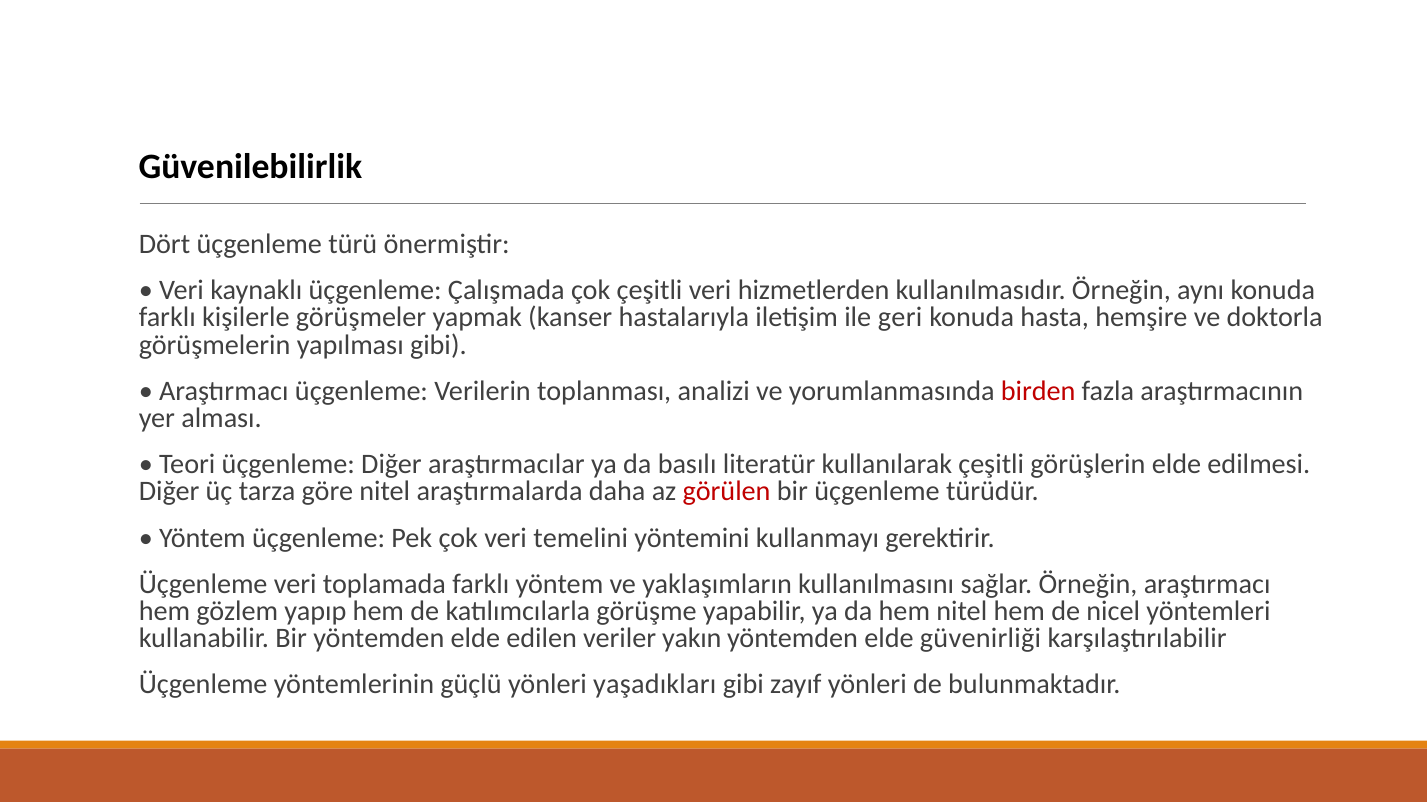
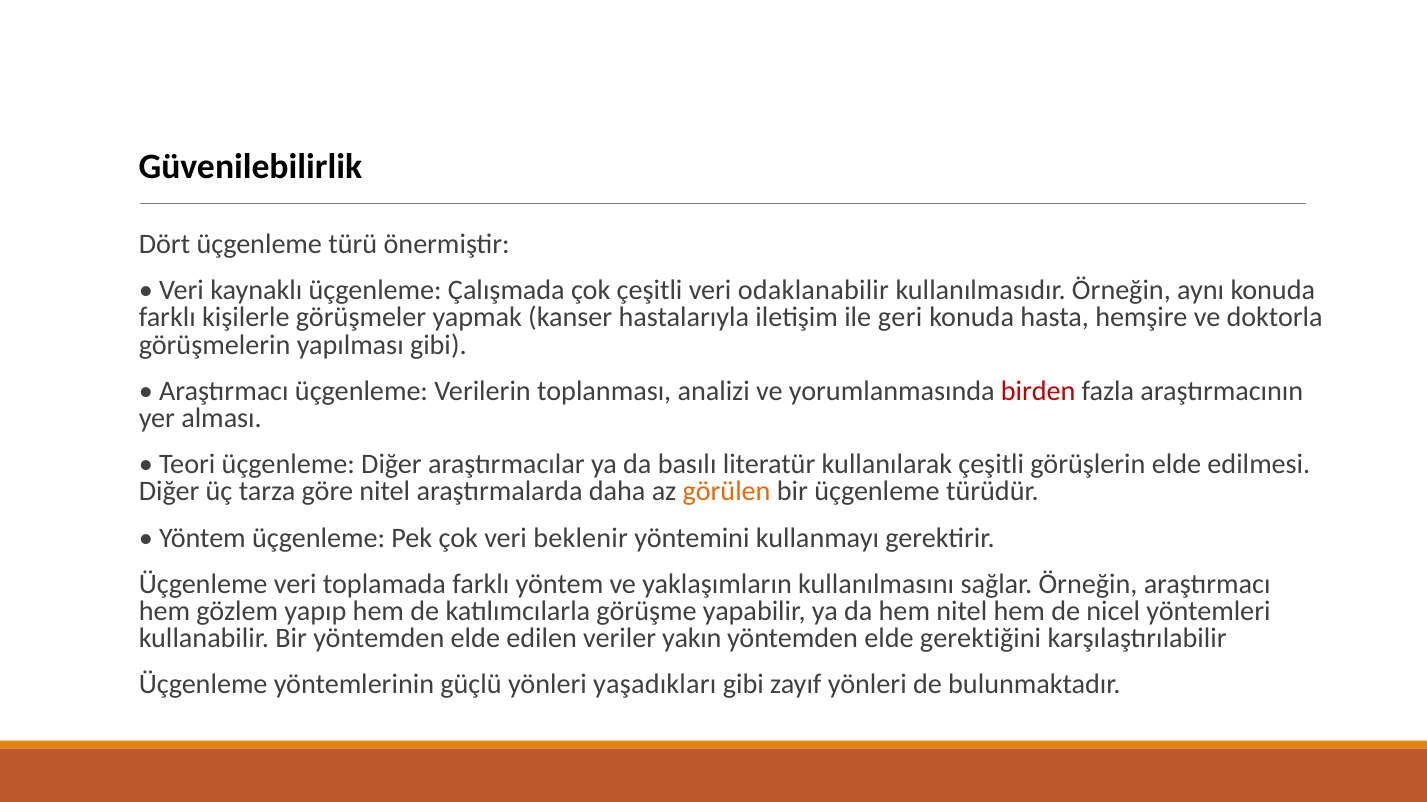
hizmetlerden: hizmetlerden -> odaklanabilir
görülen colour: red -> orange
temelini: temelini -> beklenir
güvenirliği: güvenirliği -> gerektiğini
